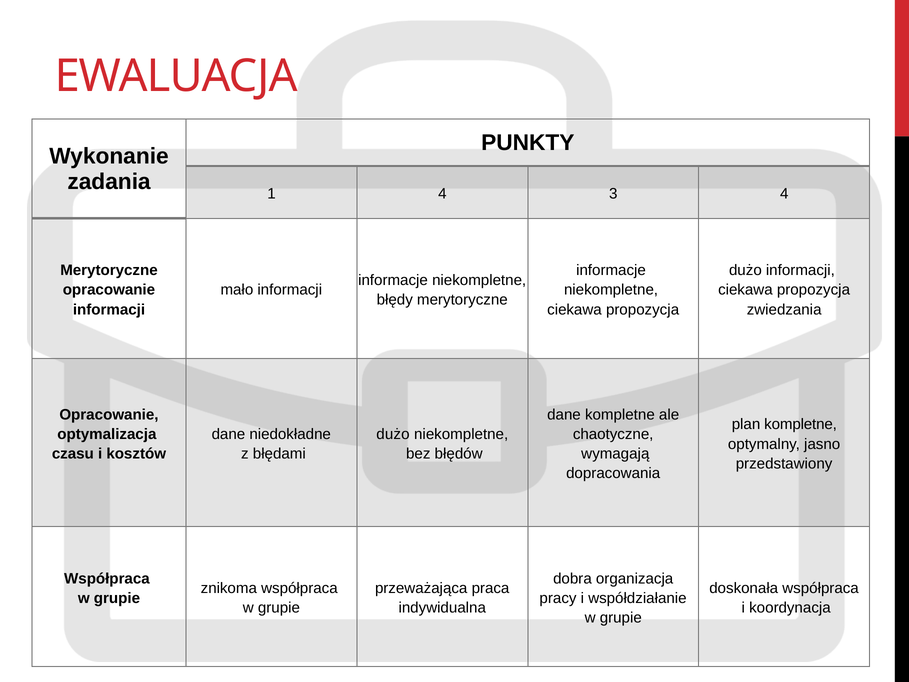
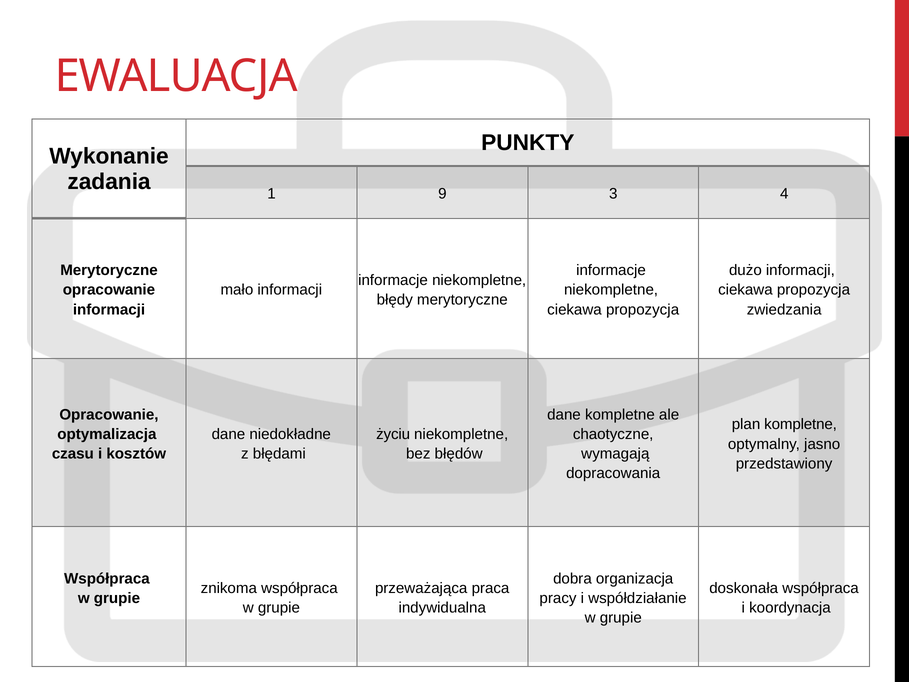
1 4: 4 -> 9
dużo at (393, 434): dużo -> życiu
